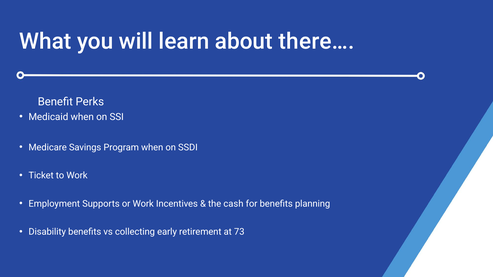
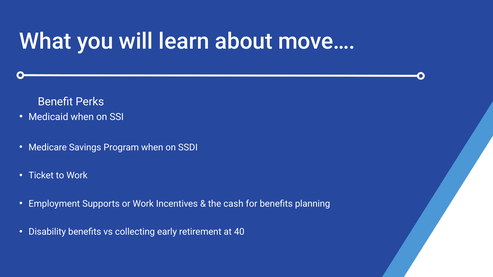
there…: there… -> move…
73: 73 -> 40
